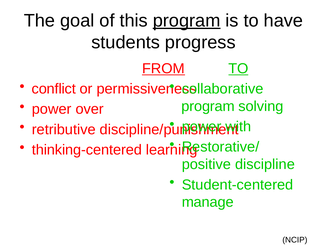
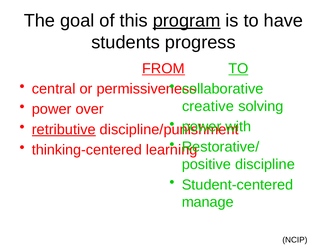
conflict: conflict -> central
program at (208, 106): program -> creative
retributive underline: none -> present
